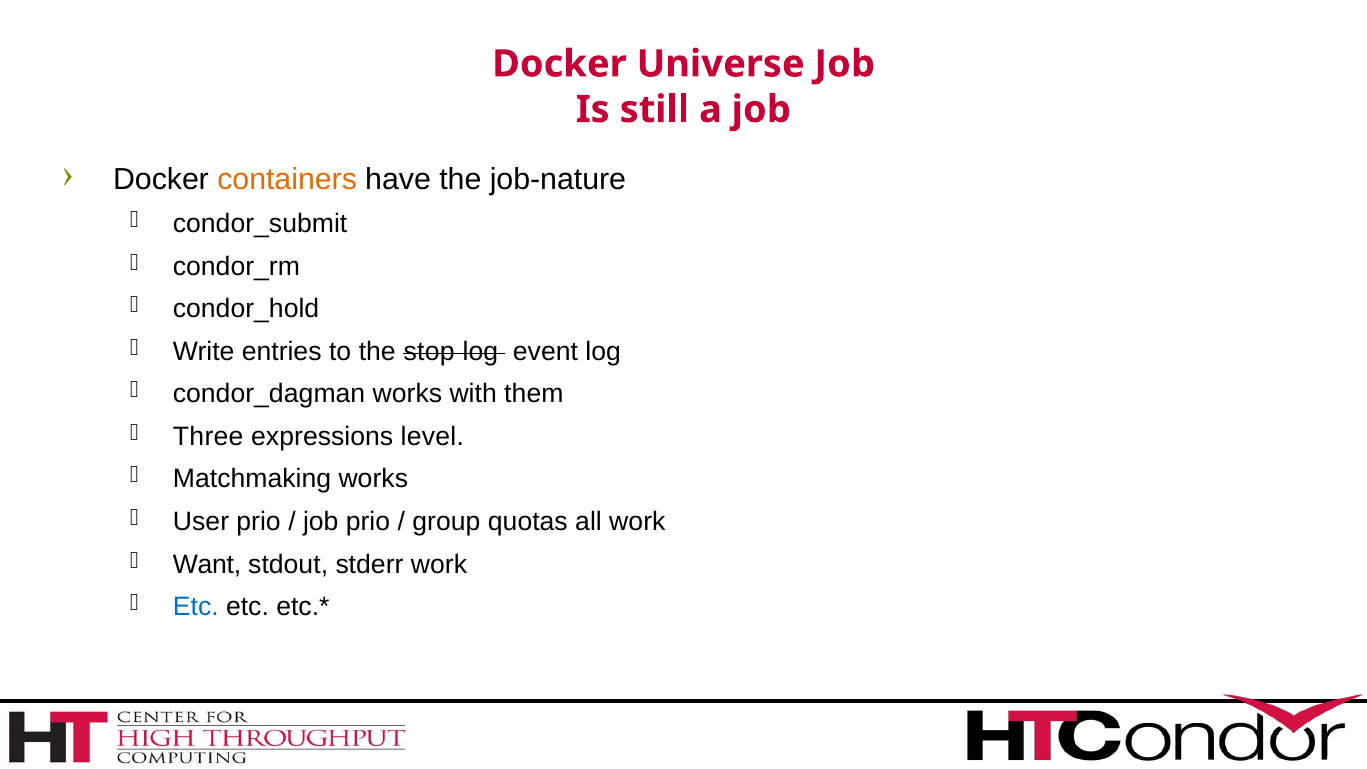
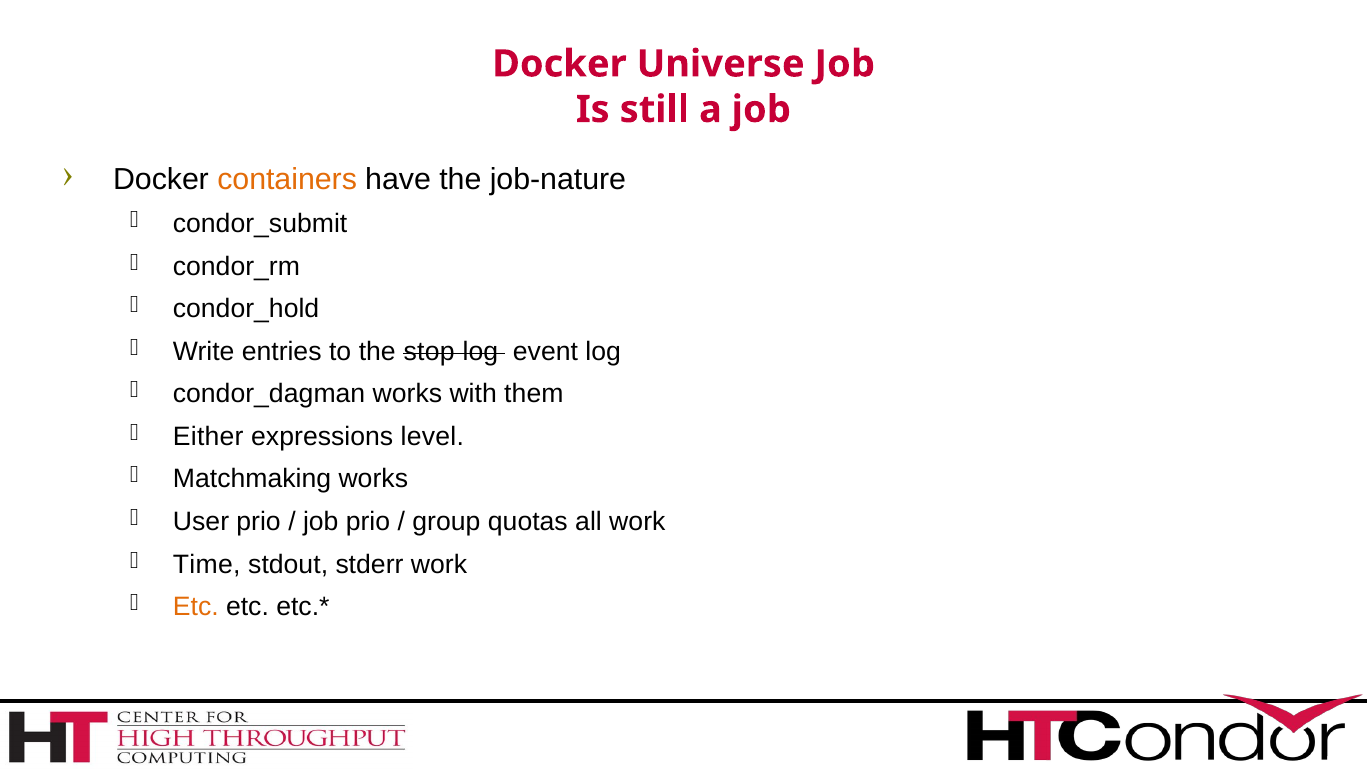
Three: Three -> Either
Want: Want -> Time
Etc at (196, 607) colour: blue -> orange
